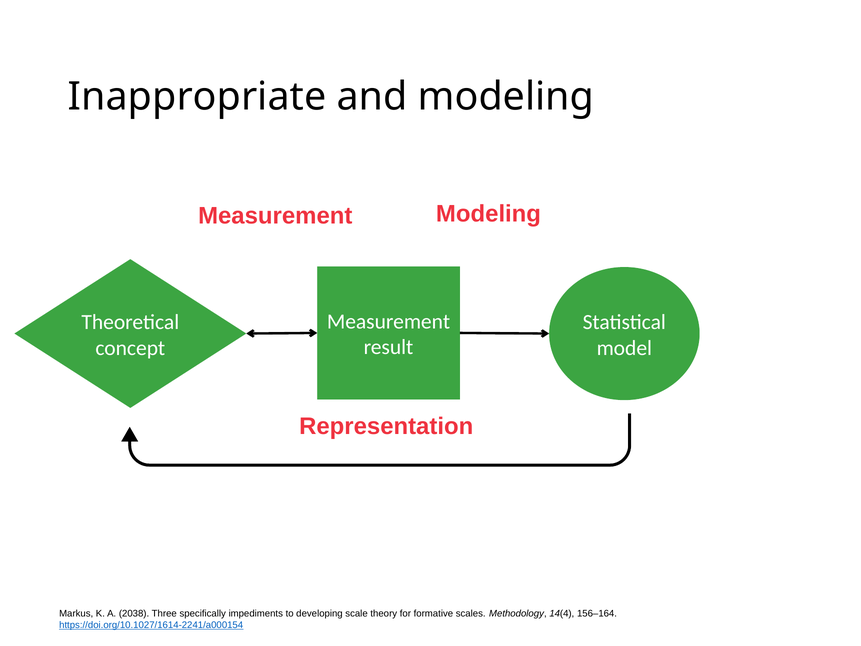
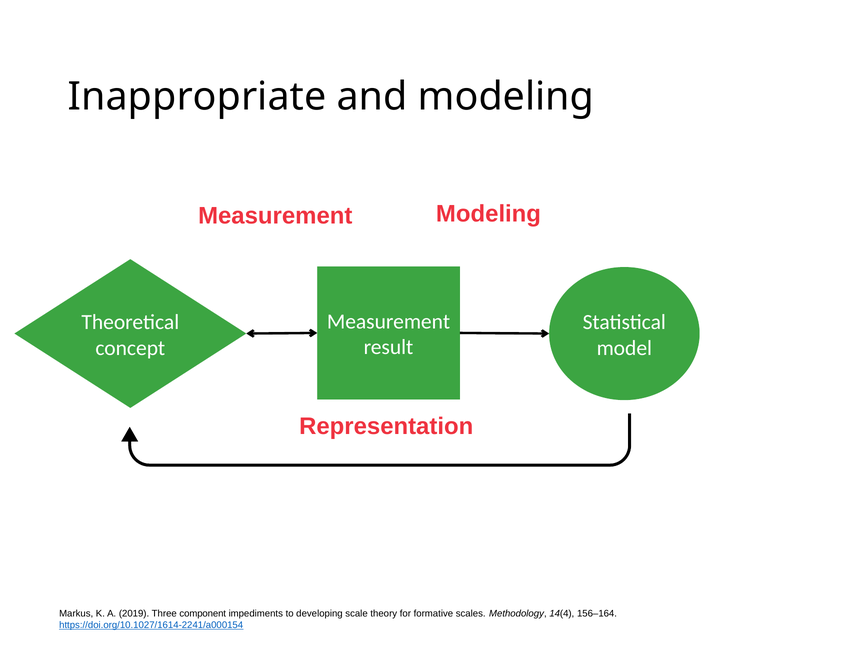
2038: 2038 -> 2019
specifically: specifically -> component
